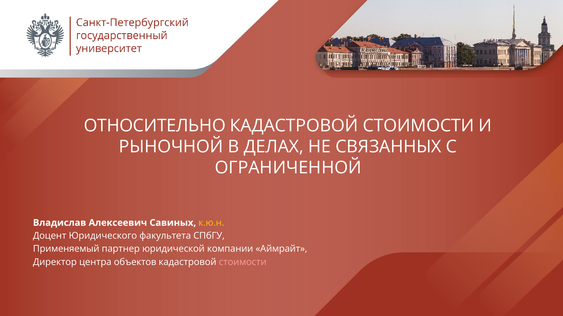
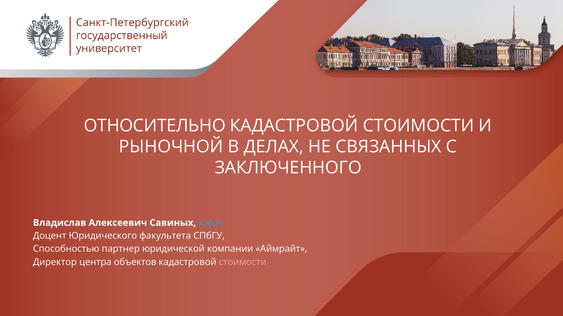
ОГРАНИЧЕННОЙ: ОГРАНИЧЕННОЙ -> ЗАКЛЮЧЕННОГО
к.ю.н colour: yellow -> light blue
Применяемый: Применяемый -> Способностью
